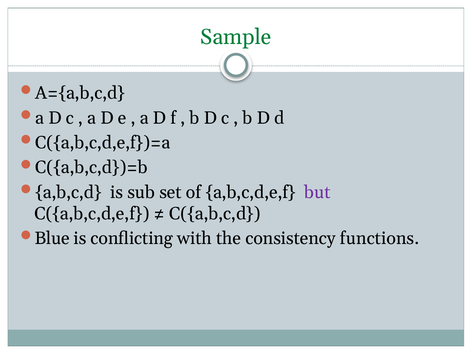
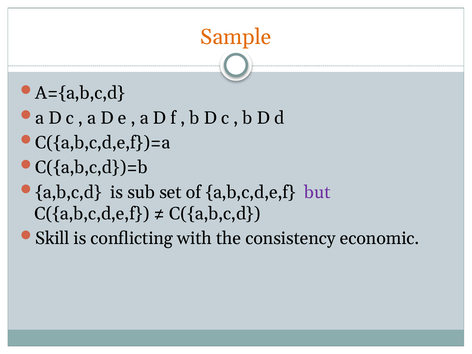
Sample colour: green -> orange
Blue: Blue -> Skill
functions: functions -> economic
